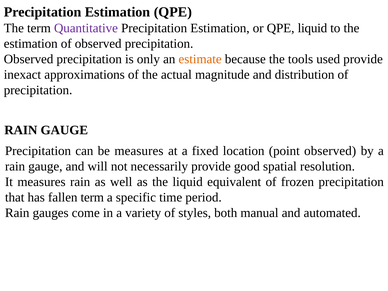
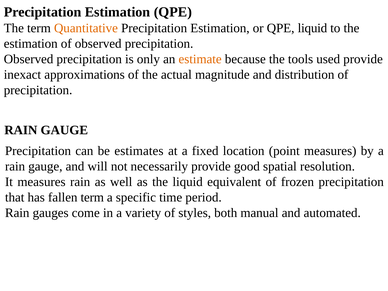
Quantitative colour: purple -> orange
be measures: measures -> estimates
point observed: observed -> measures
